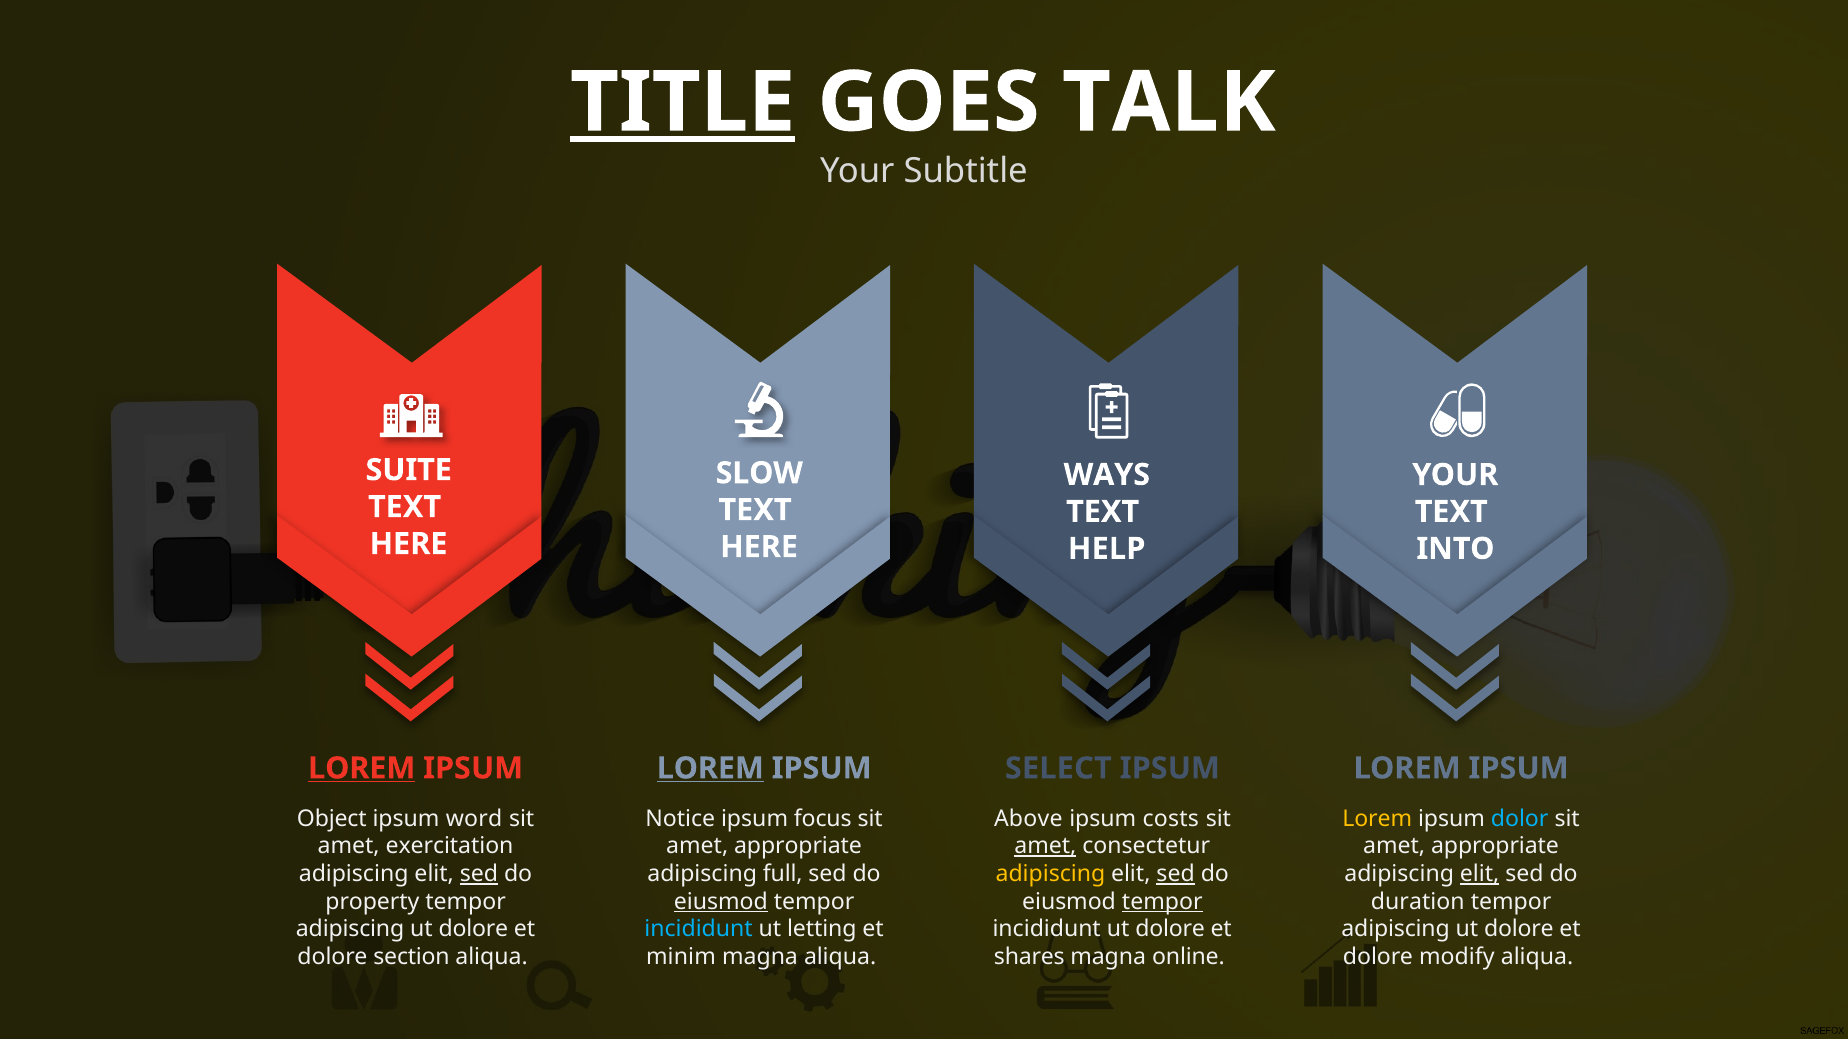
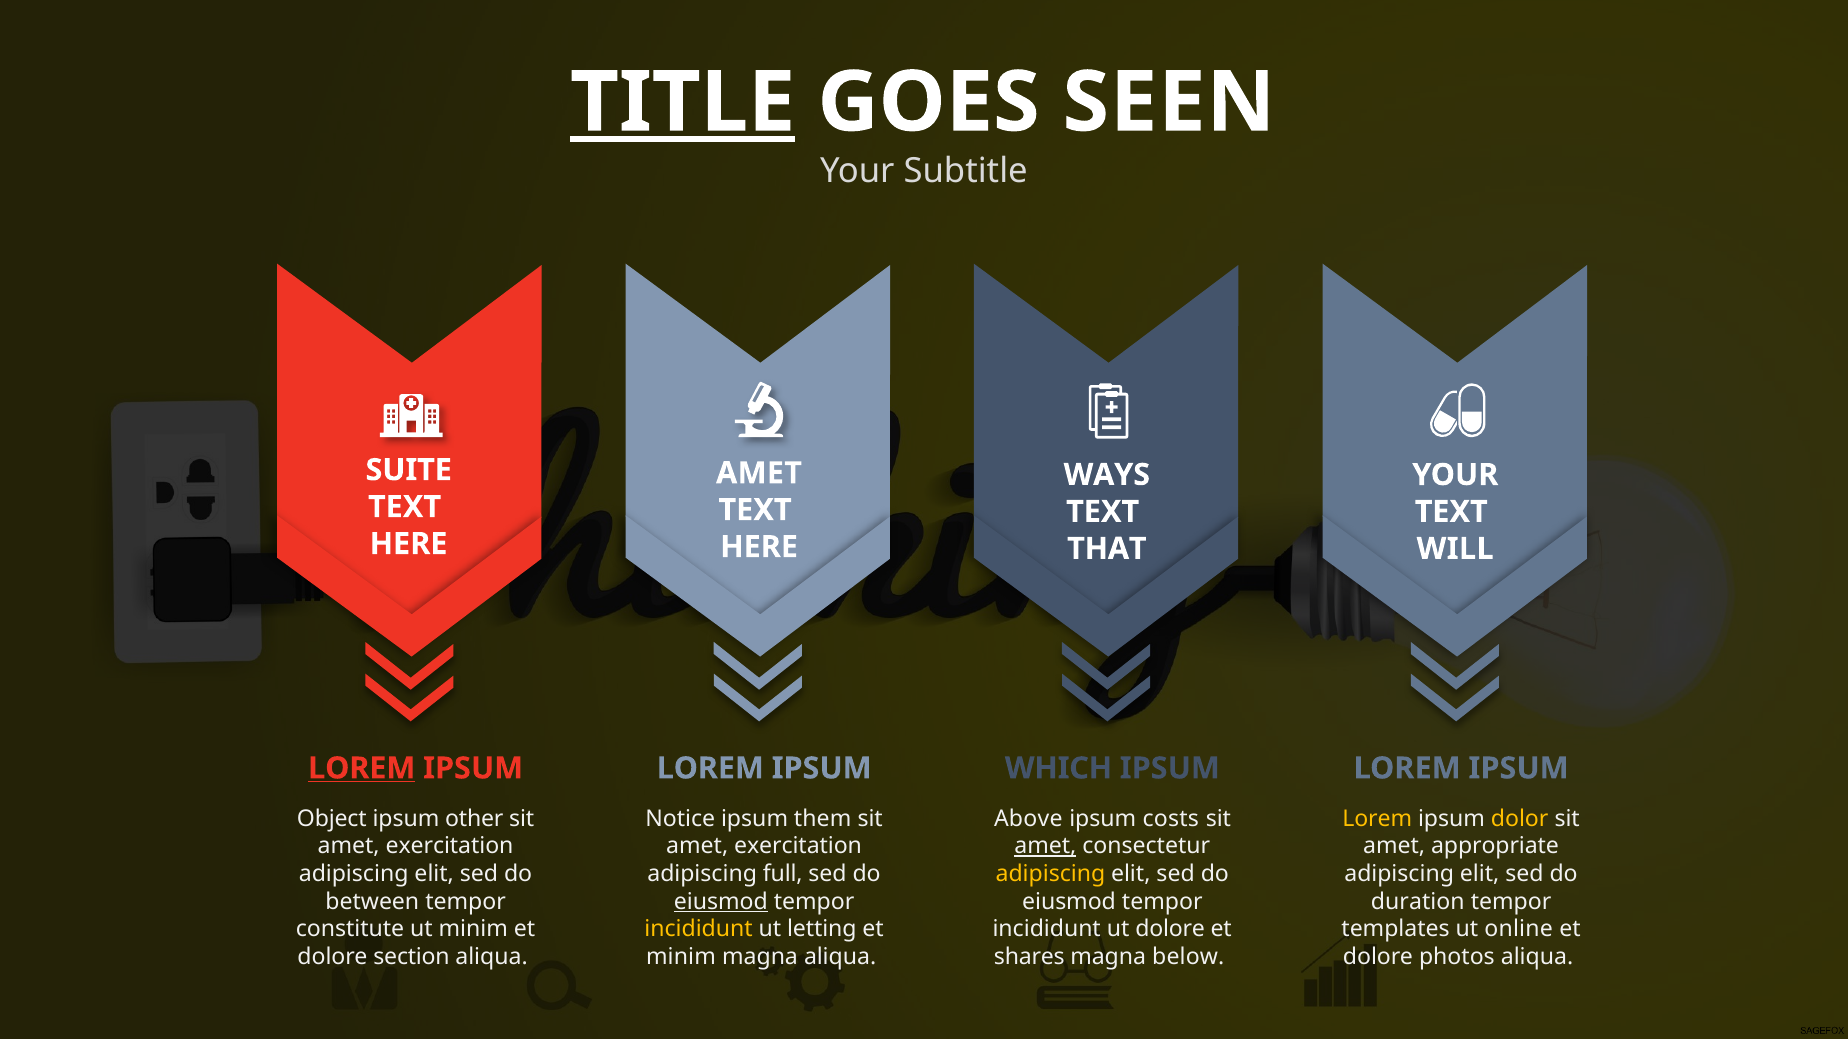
TALK: TALK -> SEEN
SLOW at (759, 473): SLOW -> AMET
HELP: HELP -> THAT
INTO: INTO -> WILL
LOREM at (710, 769) underline: present -> none
SELECT: SELECT -> WHICH
word: word -> other
focus: focus -> them
dolor colour: light blue -> yellow
appropriate at (798, 847): appropriate -> exercitation
sed at (479, 874) underline: present -> none
sed at (1176, 874) underline: present -> none
elit at (1480, 874) underline: present -> none
property: property -> between
tempor at (1162, 902) underline: present -> none
adipiscing at (350, 930): adipiscing -> constitute
dolore at (473, 930): dolore -> minim
incididunt at (699, 930) colour: light blue -> yellow
adipiscing at (1396, 930): adipiscing -> templates
dolore at (1519, 930): dolore -> online
online: online -> below
modify: modify -> photos
